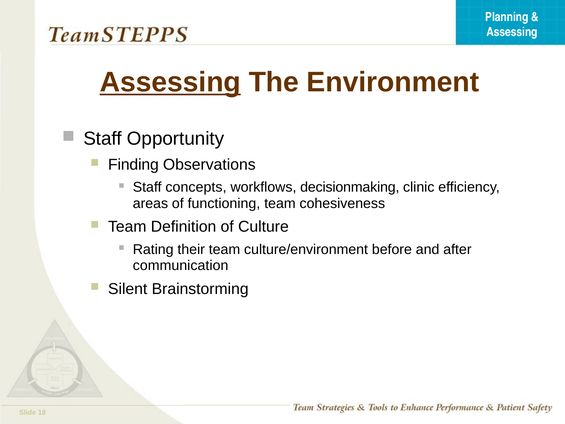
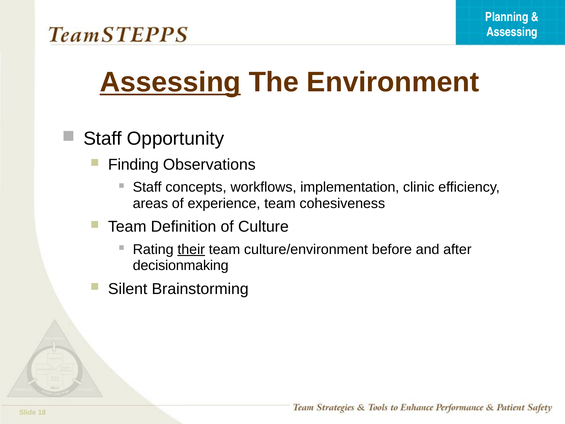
decisionmaking: decisionmaking -> implementation
functioning: functioning -> experience
their underline: none -> present
communication: communication -> decisionmaking
